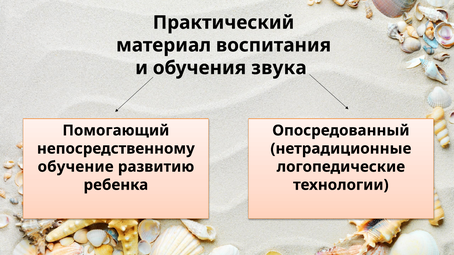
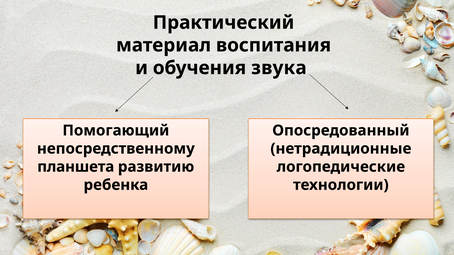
обучение: обучение -> планшета
